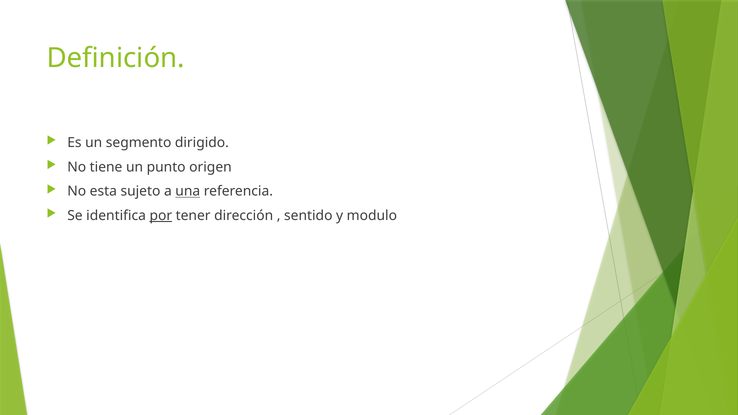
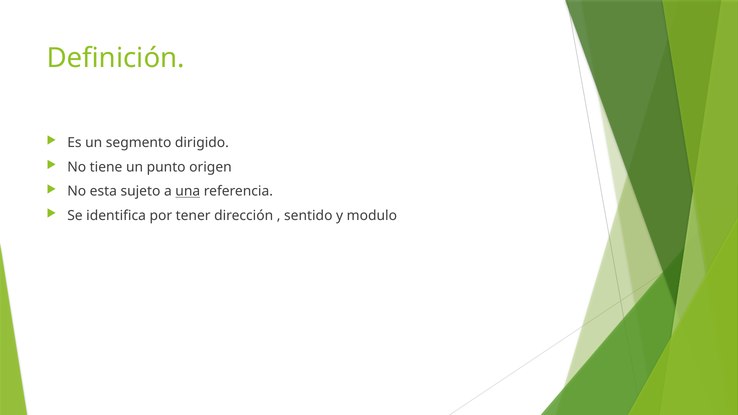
por underline: present -> none
